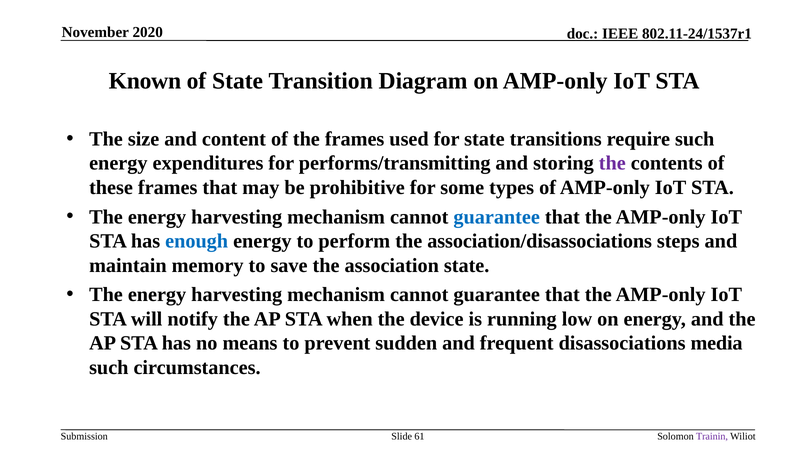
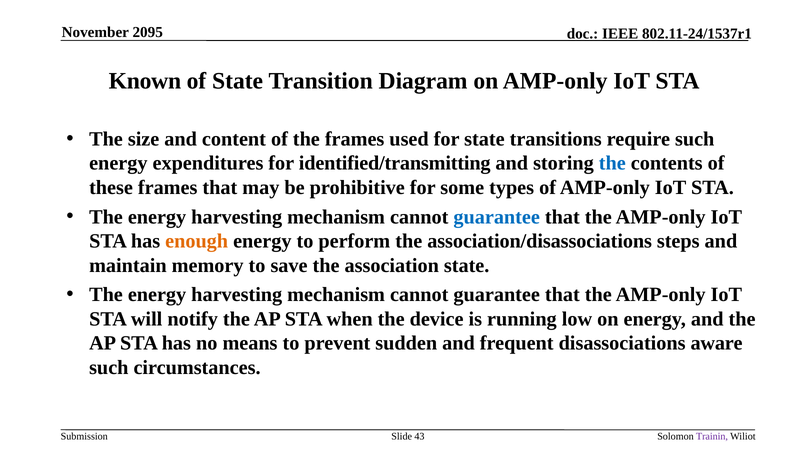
2020: 2020 -> 2095
performs/transmitting: performs/transmitting -> identified/transmitting
the at (612, 163) colour: purple -> blue
enough colour: blue -> orange
media: media -> aware
61: 61 -> 43
